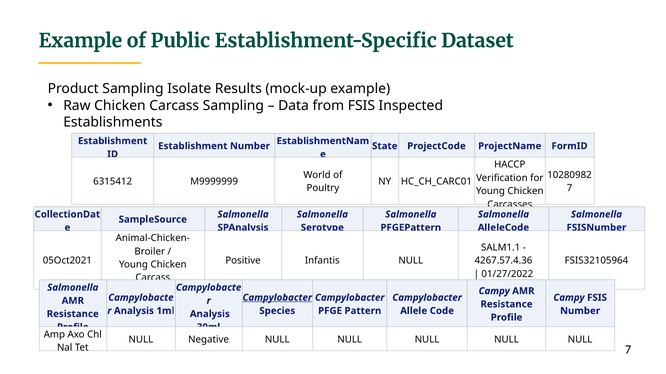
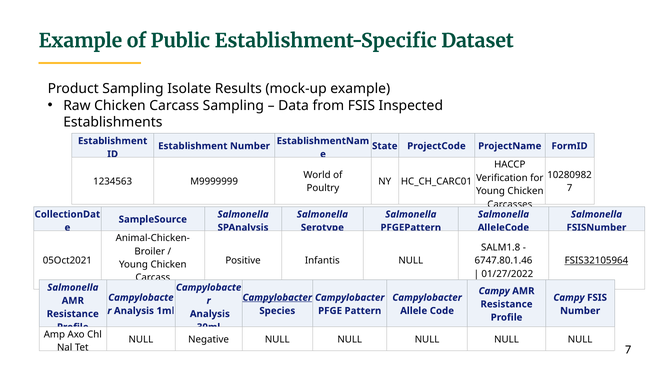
6315412: 6315412 -> 1234563
SALM1.1: SALM1.1 -> SALM1.8
4267.57.4.36: 4267.57.4.36 -> 6747.80.1.46
FSIS32105964 underline: none -> present
